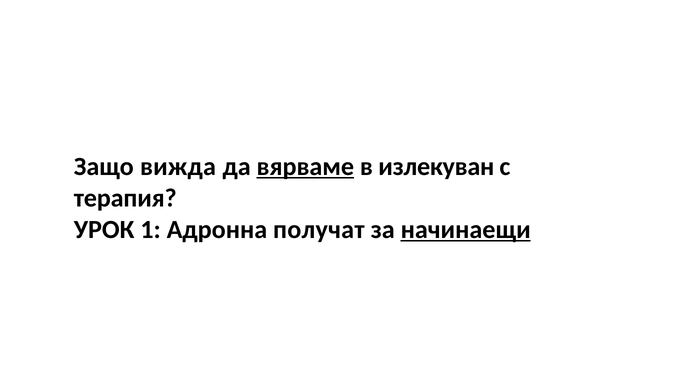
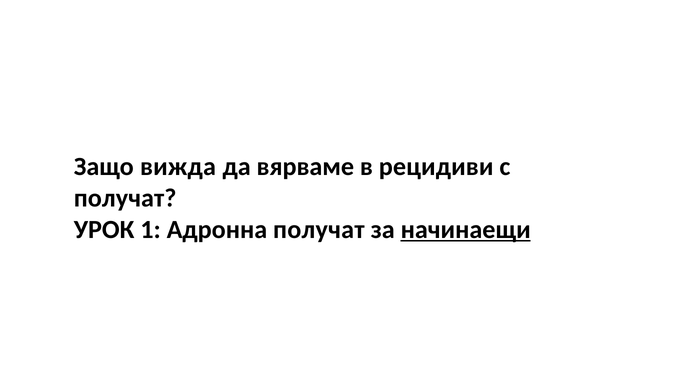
вярваме underline: present -> none
излекуван: излекуван -> рецидиви
терапия at (125, 198): терапия -> получат
